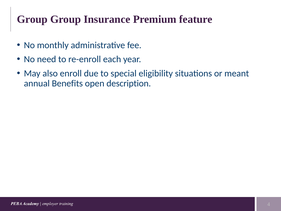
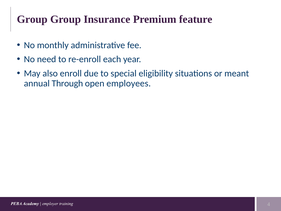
Benefits: Benefits -> Through
description: description -> employees
